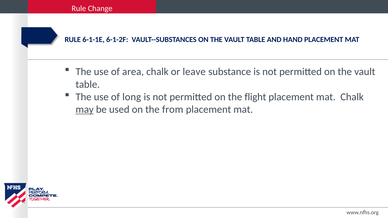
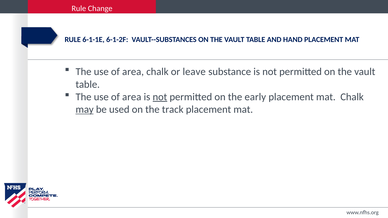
long at (132, 97): long -> area
not at (160, 97) underline: none -> present
flight: flight -> early
from: from -> track
